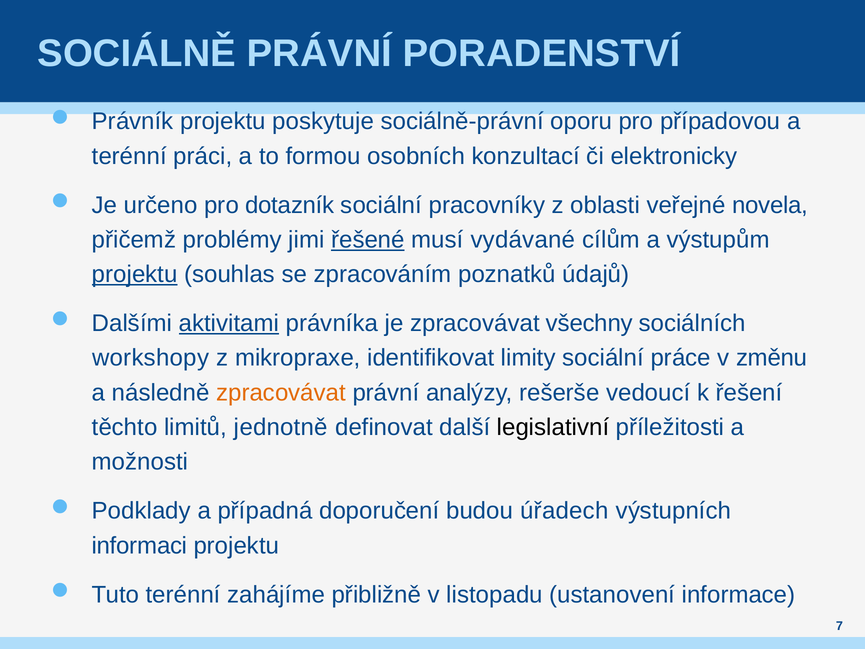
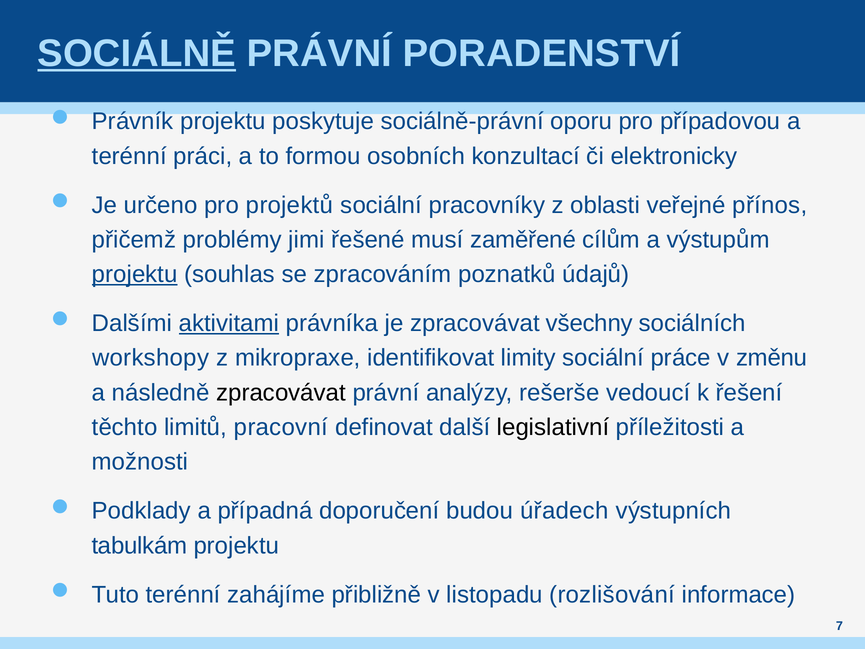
SOCIÁLNĚ underline: none -> present
dotazník: dotazník -> projektů
novela: novela -> přínos
řešené underline: present -> none
vydávané: vydávané -> zaměřené
zpracovávat at (281, 393) colour: orange -> black
jednotně: jednotně -> pracovní
informaci: informaci -> tabulkám
ustanovení: ustanovení -> rozlišování
